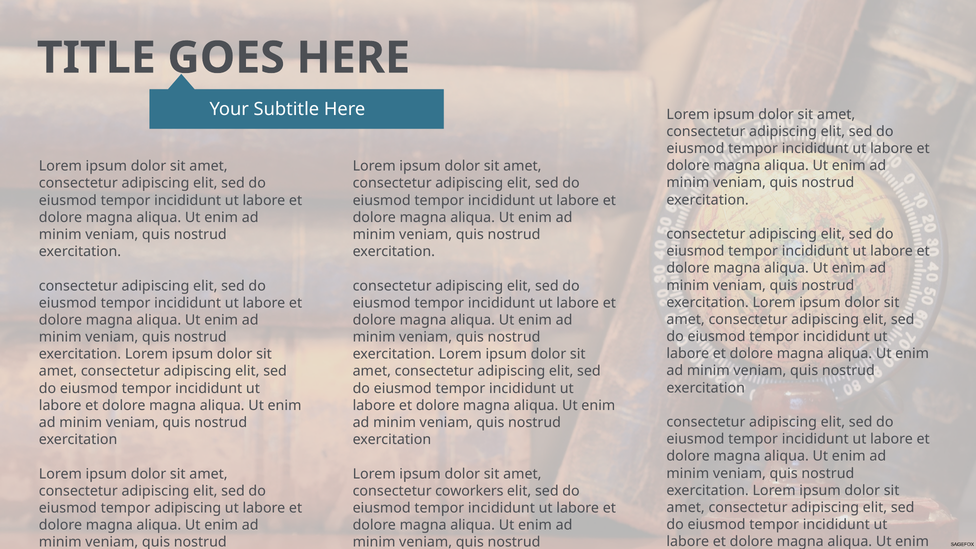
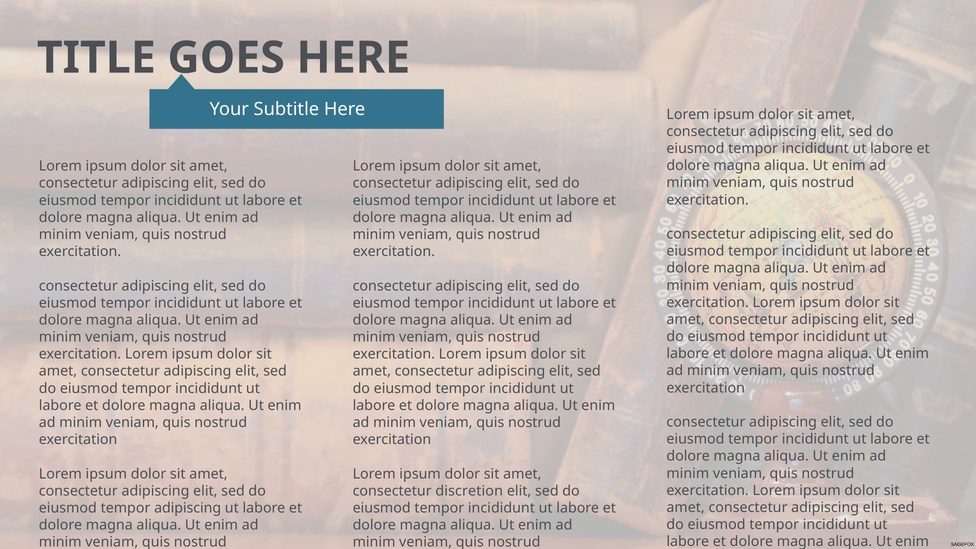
coworkers: coworkers -> discretion
